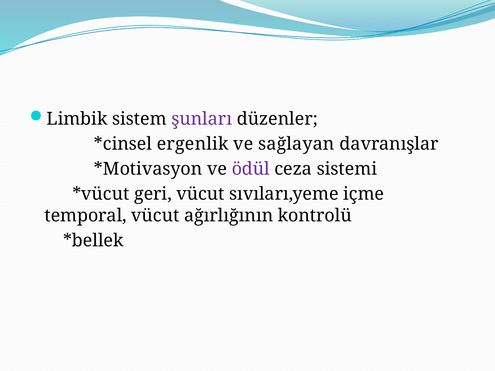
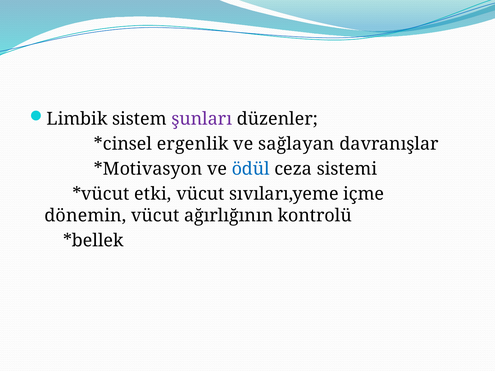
ödül colour: purple -> blue
geri: geri -> etki
temporal: temporal -> dönemin
